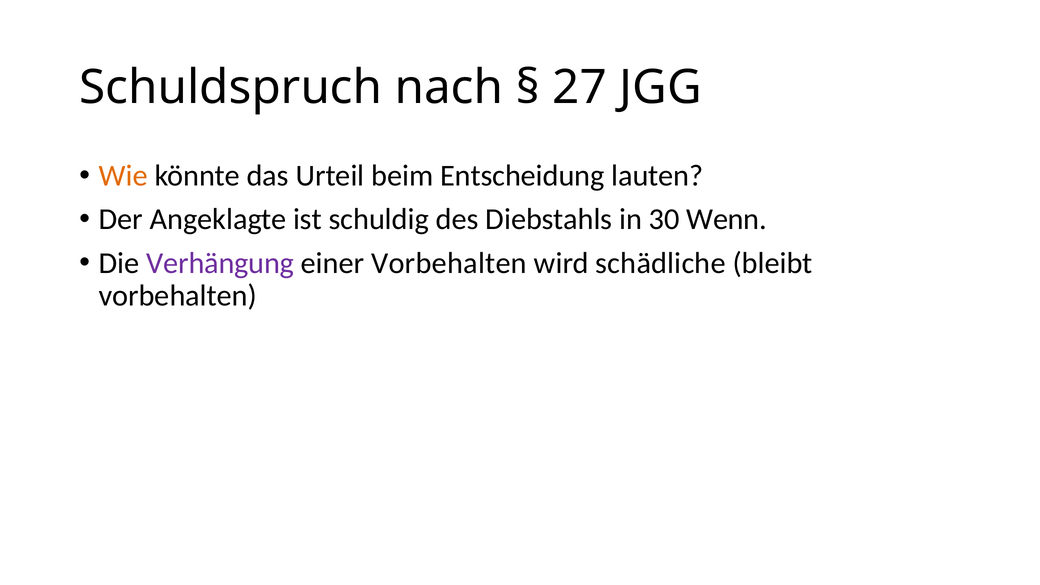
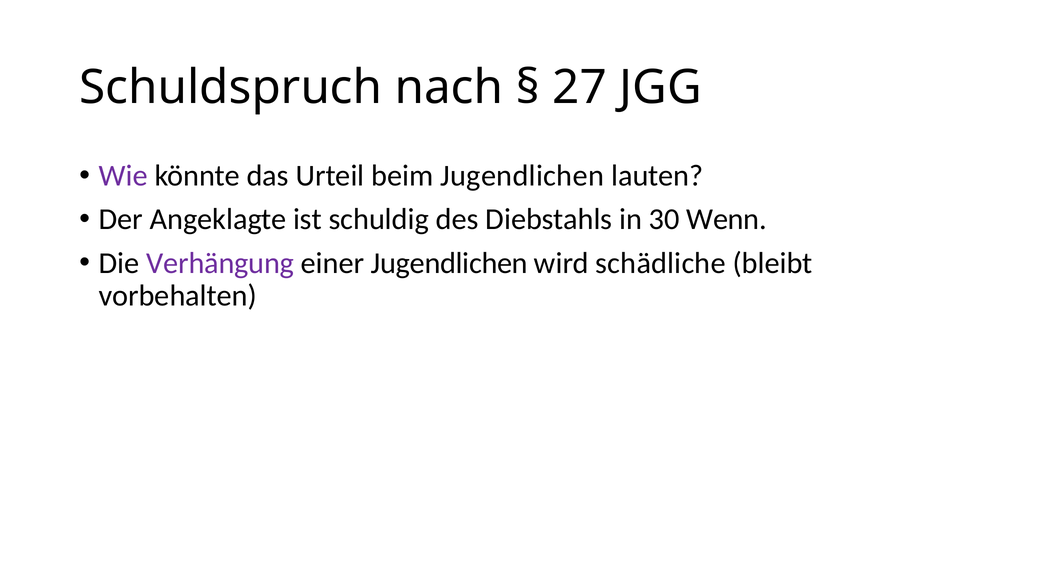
Wie colour: orange -> purple
beim Entscheidung: Entscheidung -> Jugendlichen
einer Vorbehalten: Vorbehalten -> Jugendlichen
